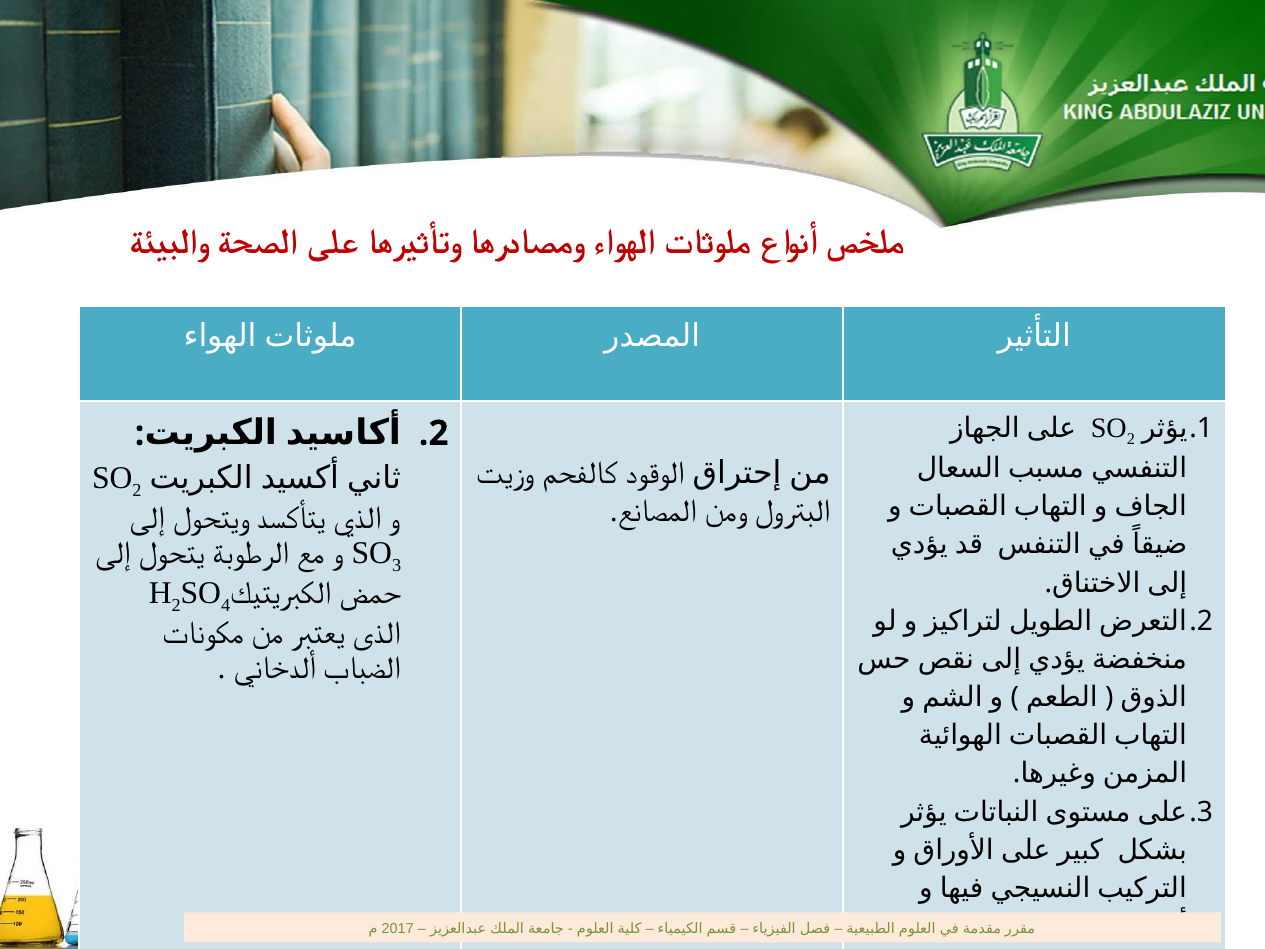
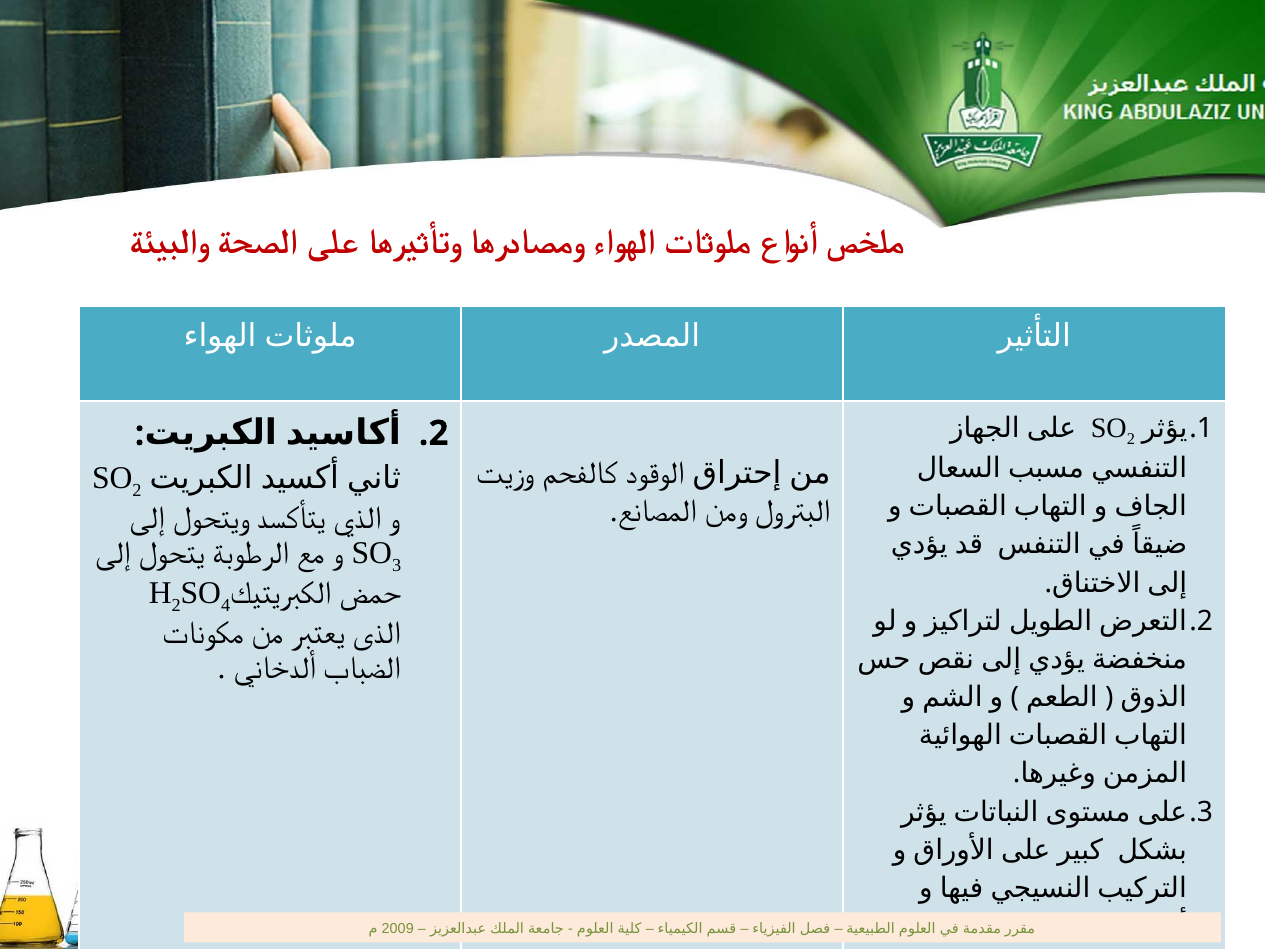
2017: 2017 -> 2009
